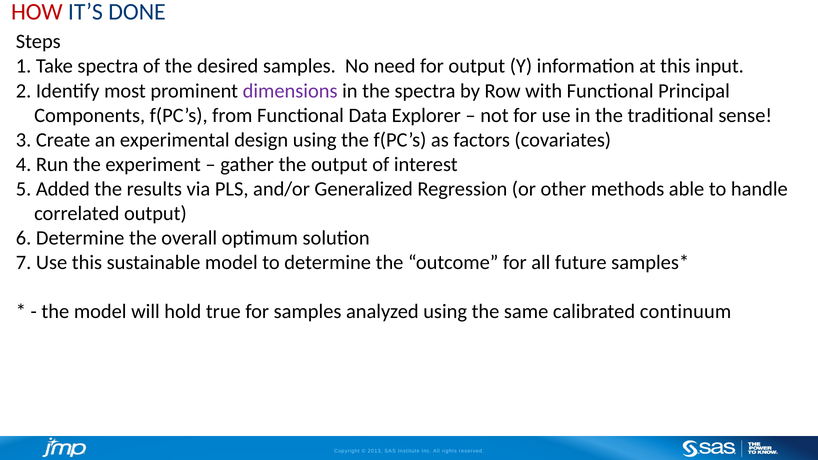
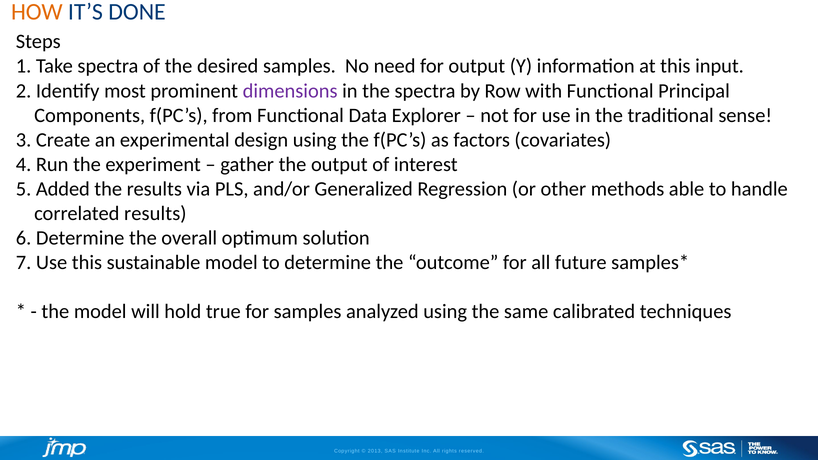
HOW colour: red -> orange
correlated output: output -> results
continuum: continuum -> techniques
